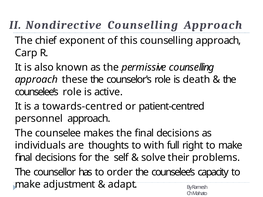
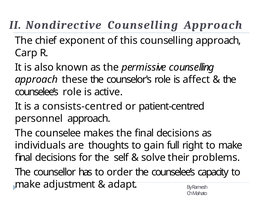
death: death -> affect
towards-centred: towards-centred -> consists-centred
with: with -> gain
